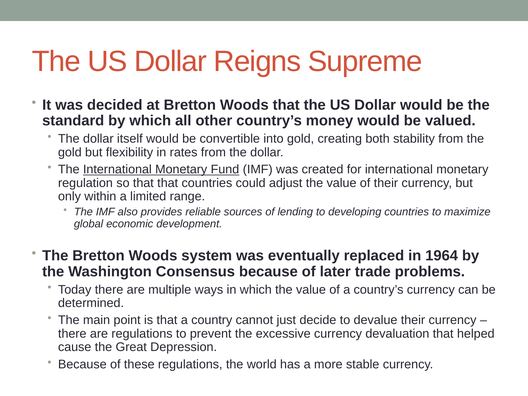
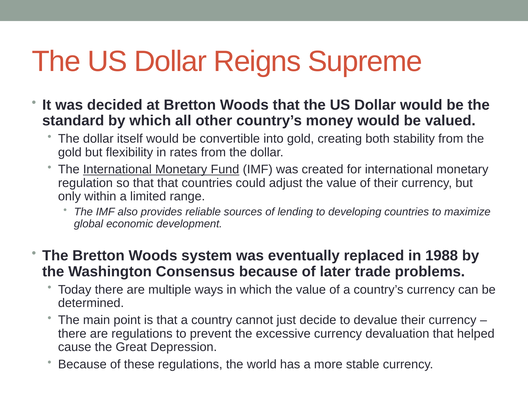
1964: 1964 -> 1988
